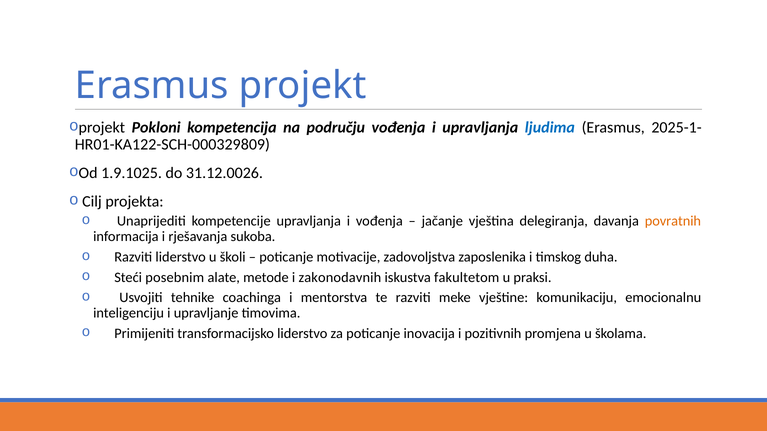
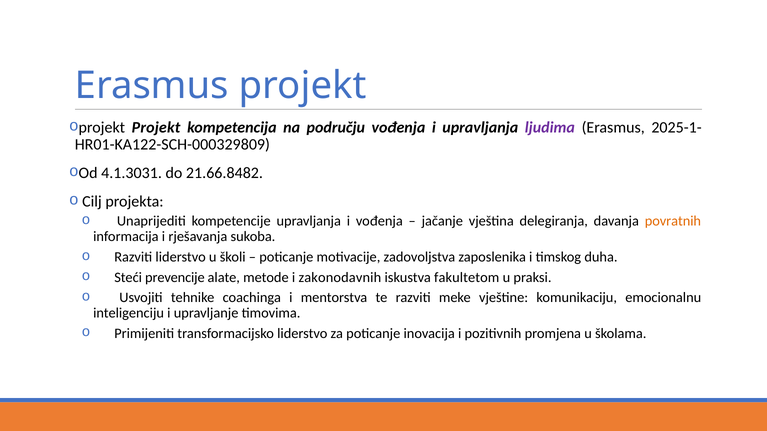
Pokloni at (156, 128): Pokloni -> Projekt
ljudima colour: blue -> purple
1.9.1025: 1.9.1025 -> 4.1.3031
31.12.0026: 31.12.0026 -> 21.66.8482
posebnim: posebnim -> prevencije
